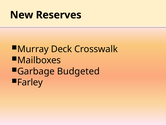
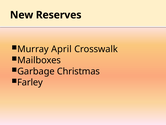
Deck: Deck -> April
Budgeted: Budgeted -> Christmas
